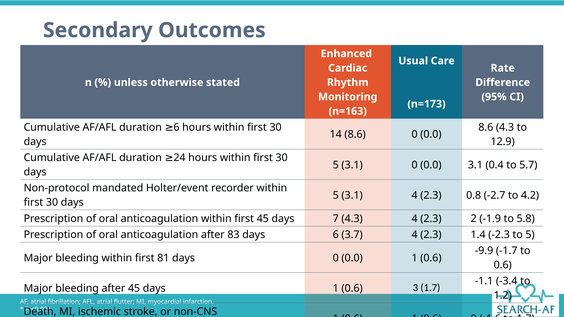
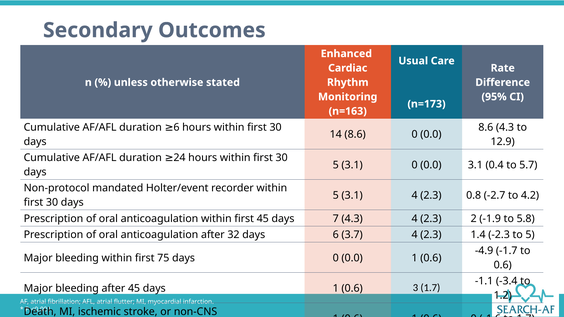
83: 83 -> 32
-9.9: -9.9 -> -4.9
81: 81 -> 75
